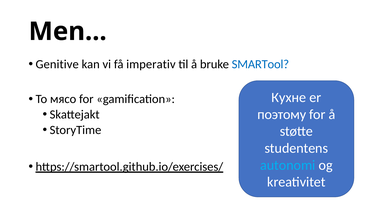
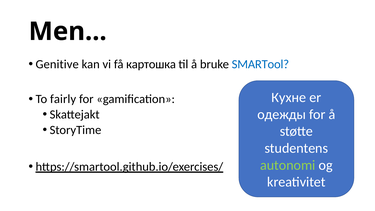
imperativ: imperativ -> картошка
мясо: мясо -> fairly
поэтому: поэтому -> одежды
autonomi colour: light blue -> light green
